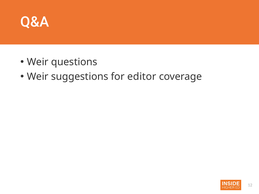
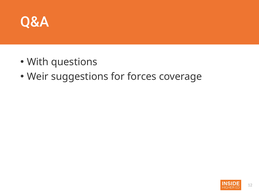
Weir at (38, 62): Weir -> With
editor: editor -> forces
